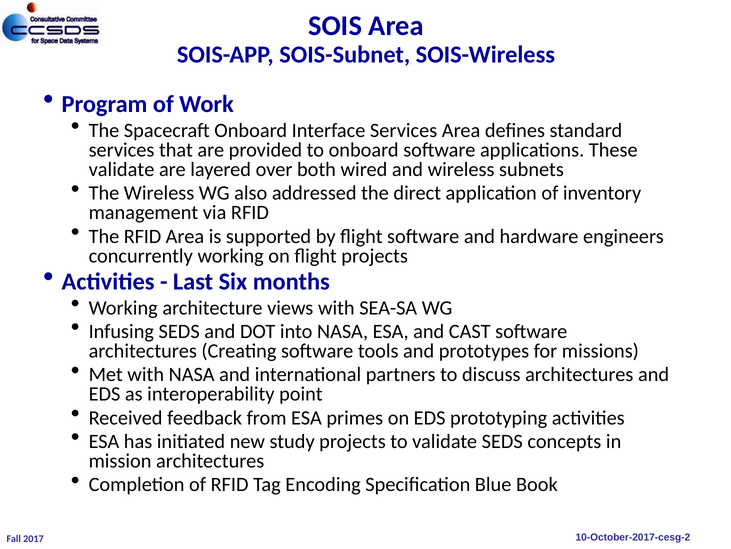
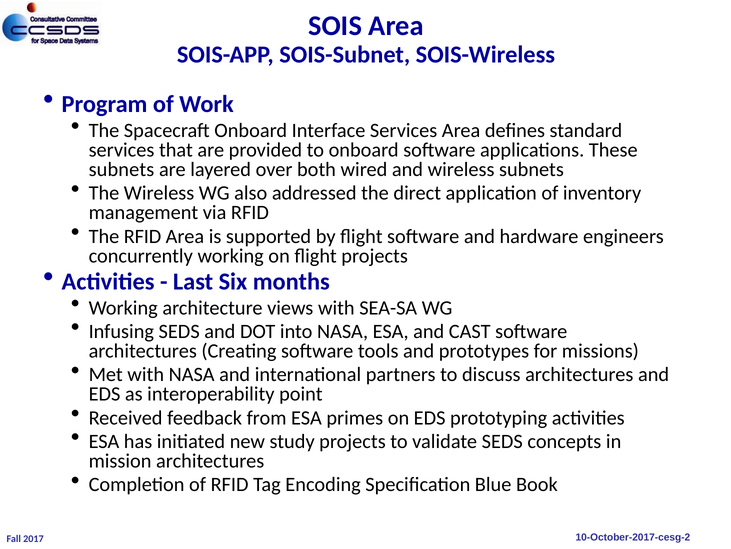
validate at (122, 169): validate -> subnets
